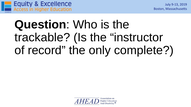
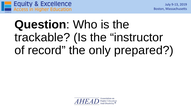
complete: complete -> prepared
